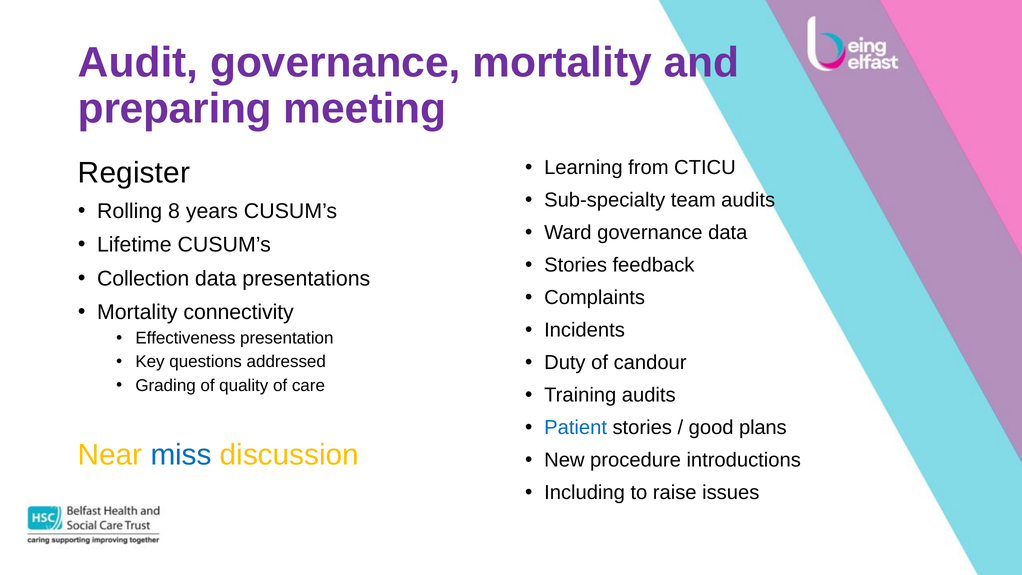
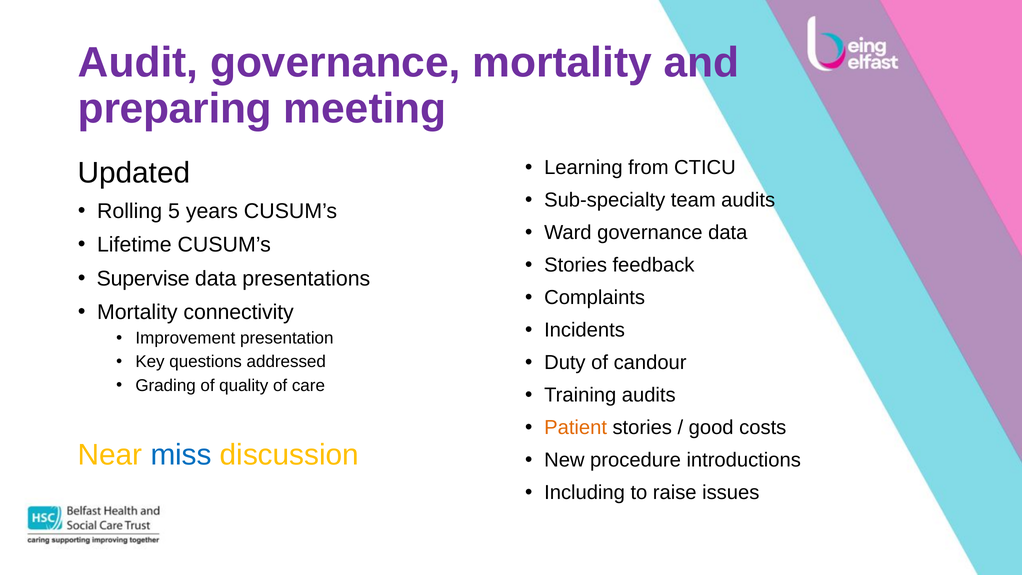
Register: Register -> Updated
8: 8 -> 5
Collection: Collection -> Supervise
Effectiveness: Effectiveness -> Improvement
Patient colour: blue -> orange
plans: plans -> costs
